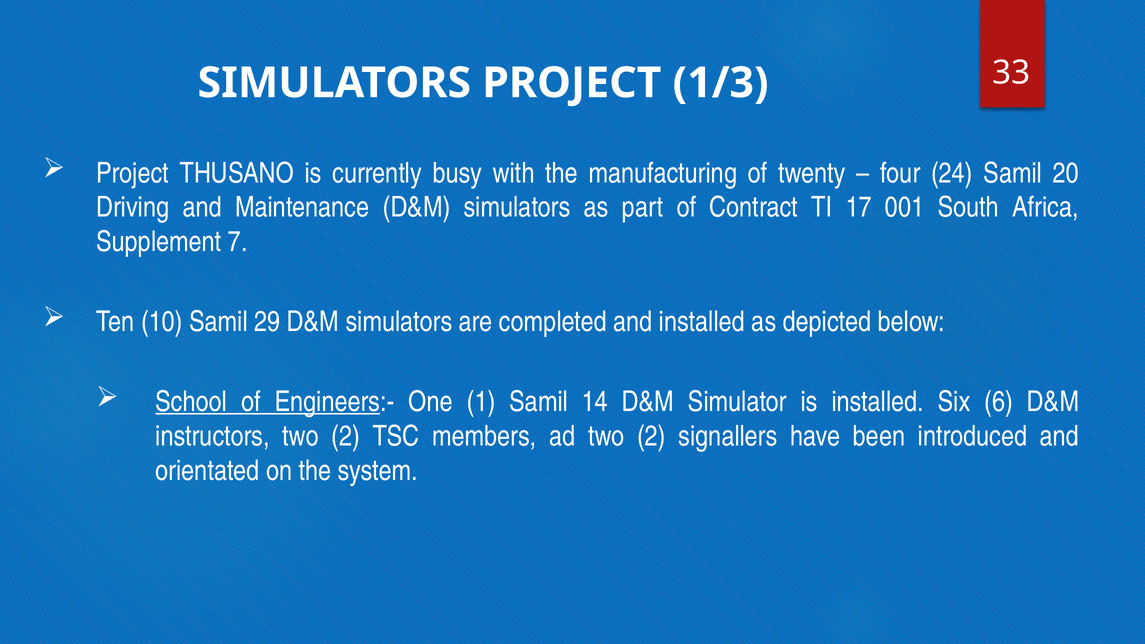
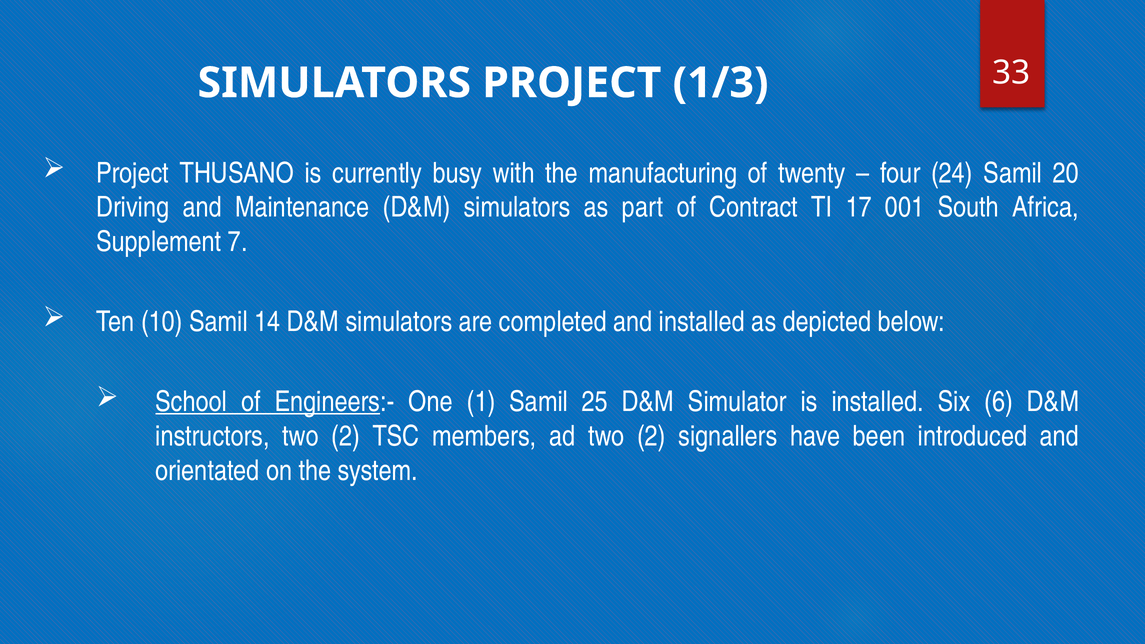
29: 29 -> 14
14: 14 -> 25
